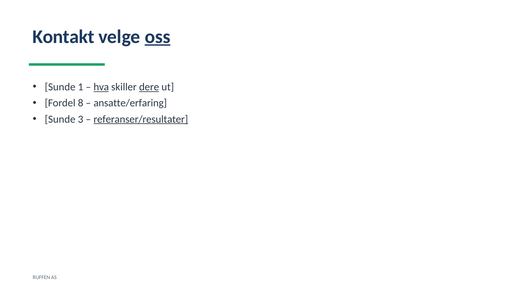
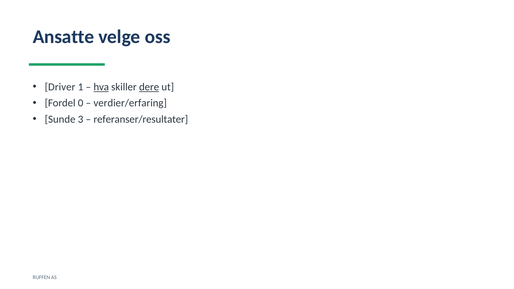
Kontakt: Kontakt -> Ansatte
oss underline: present -> none
Sunde at (60, 87): Sunde -> Driver
8: 8 -> 0
ansatte/erfaring: ansatte/erfaring -> verdier/erfaring
referanser/resultater underline: present -> none
